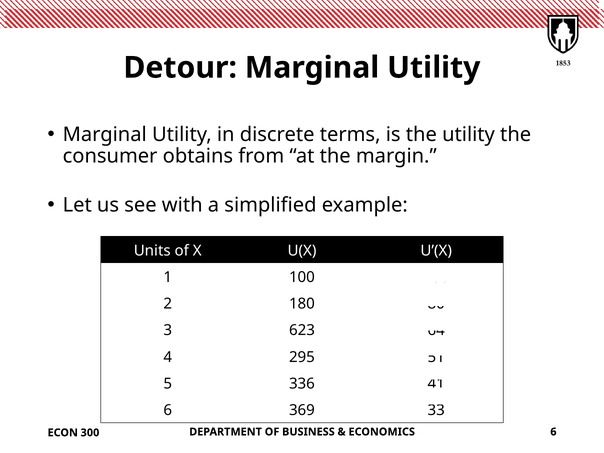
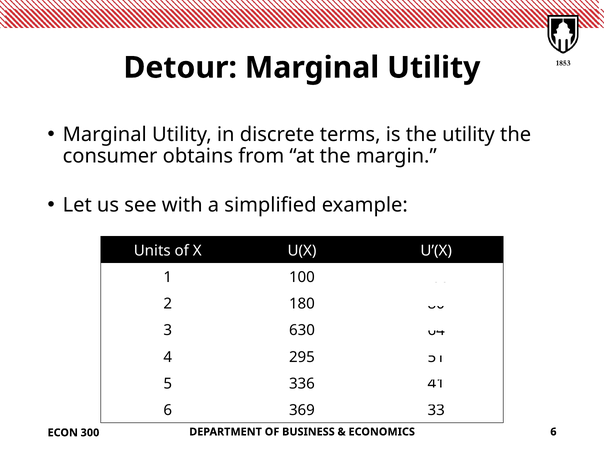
623: 623 -> 630
